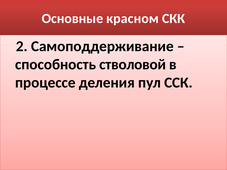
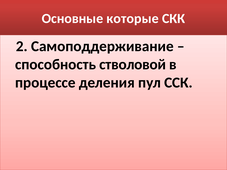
красном: красном -> которые
